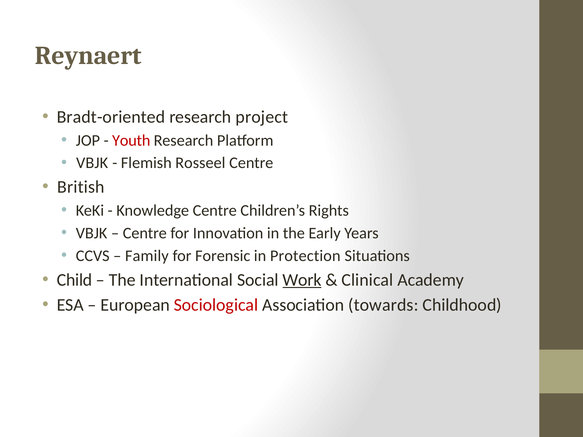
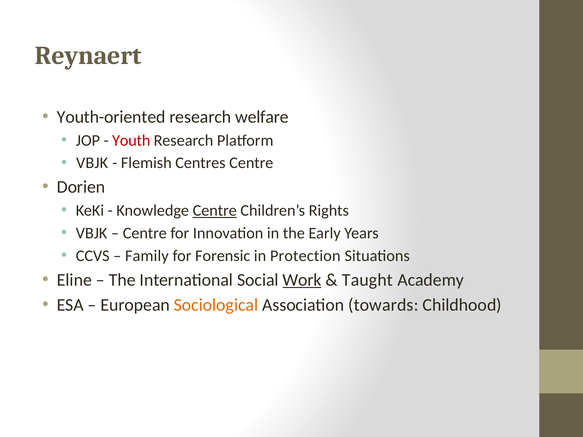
Bradt-oriented: Bradt-oriented -> Youth-oriented
project: project -> welfare
Rosseel: Rosseel -> Centres
British: British -> Dorien
Centre at (215, 211) underline: none -> present
Child: Child -> Eline
Clinical: Clinical -> Taught
Sociological colour: red -> orange
